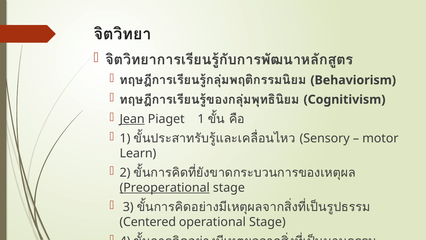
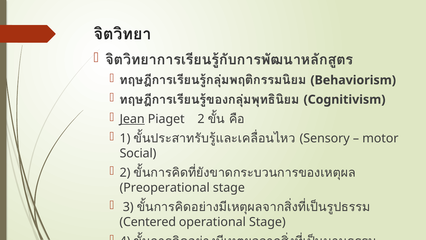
Piaget 1: 1 -> 2
Learn: Learn -> Social
Preoperational underline: present -> none
